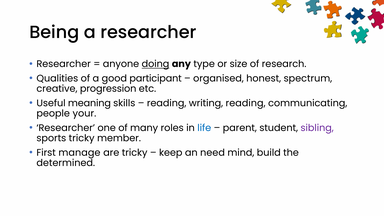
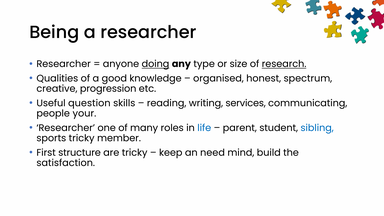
research underline: none -> present
participant: participant -> knowledge
meaning: meaning -> question
writing reading: reading -> services
sibling colour: purple -> blue
manage: manage -> structure
determined: determined -> satisfaction
